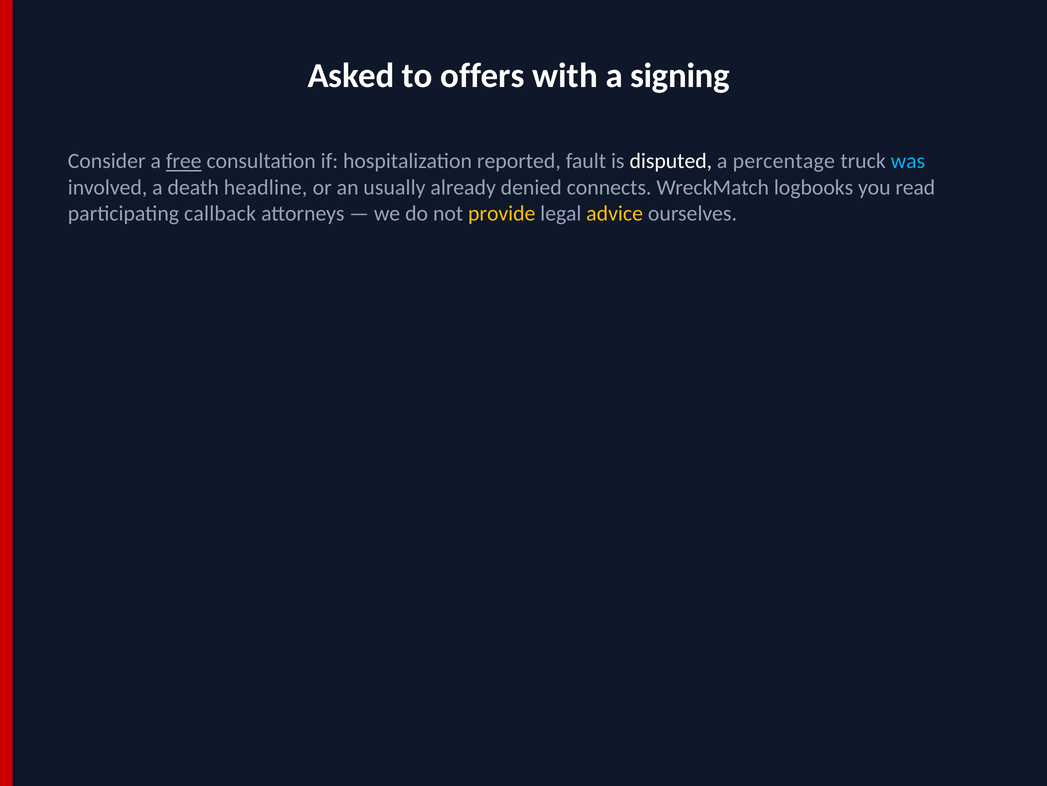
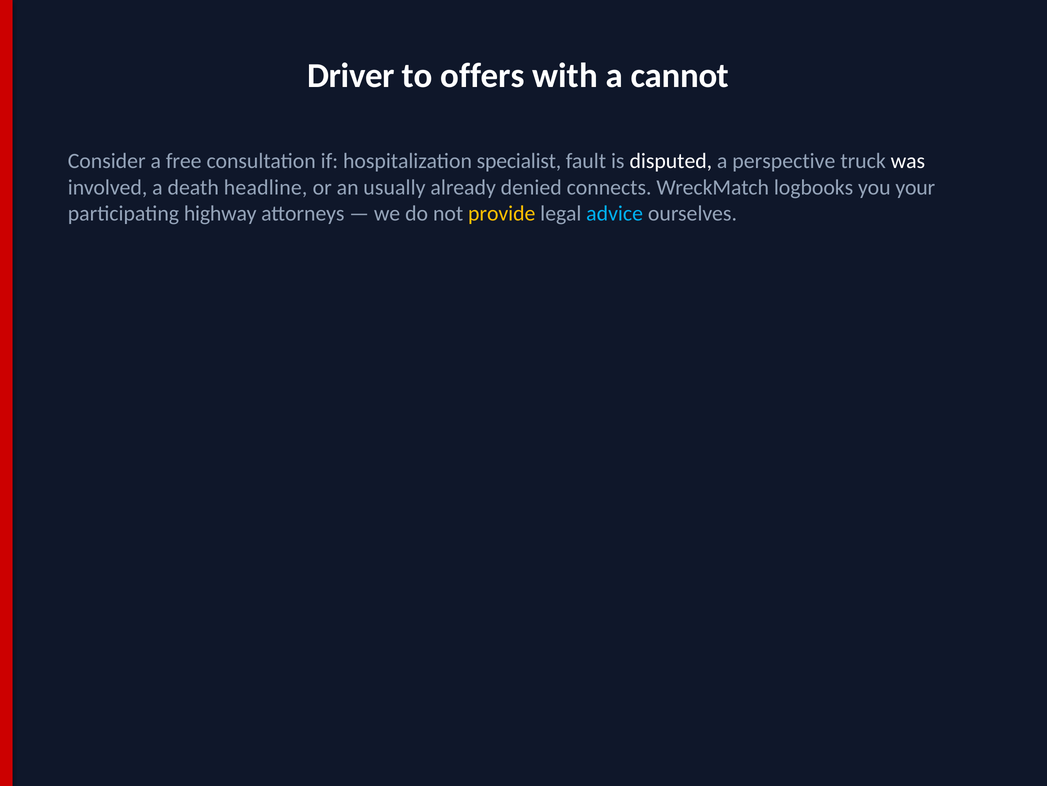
Asked: Asked -> Driver
signing: signing -> cannot
free underline: present -> none
reported: reported -> specialist
percentage: percentage -> perspective
was colour: light blue -> white
read: read -> your
callback: callback -> highway
advice colour: yellow -> light blue
